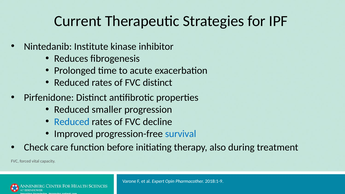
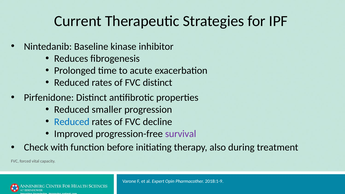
Institute: Institute -> Baseline
survival colour: blue -> purple
care: care -> with
